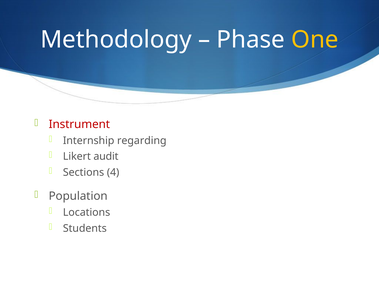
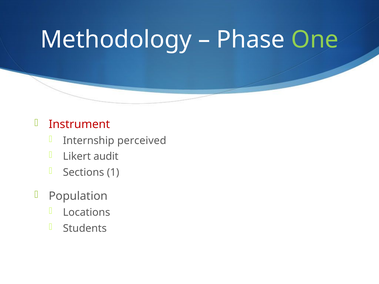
One colour: yellow -> light green
regarding: regarding -> perceived
4: 4 -> 1
